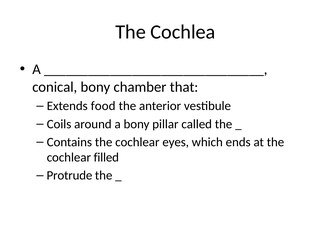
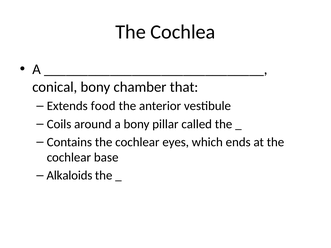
filled: filled -> base
Protrude: Protrude -> Alkaloids
